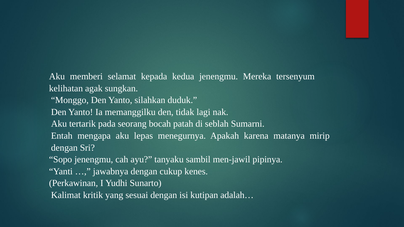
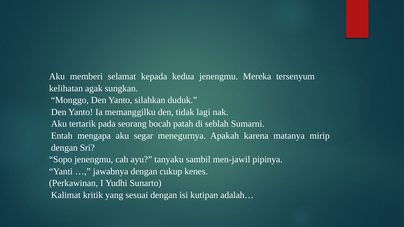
lepas: lepas -> segar
